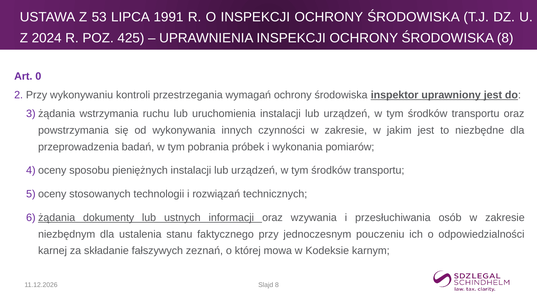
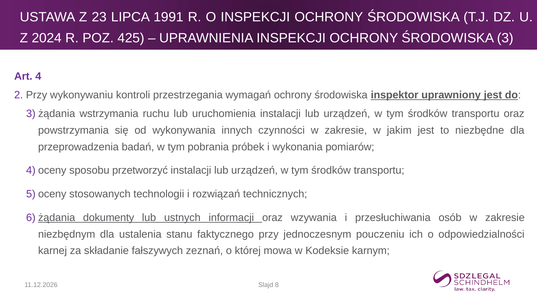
53: 53 -> 23
ŚRODOWISKA 8: 8 -> 3
0: 0 -> 4
pieniężnych: pieniężnych -> przetworzyć
